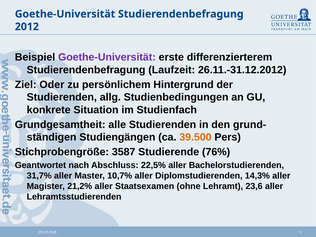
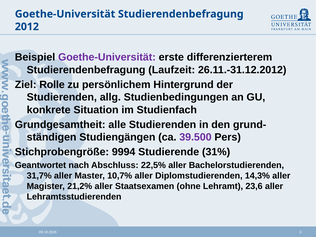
Oder: Oder -> Rolle
39.500 colour: orange -> purple
3587: 3587 -> 9994
76%: 76% -> 31%
